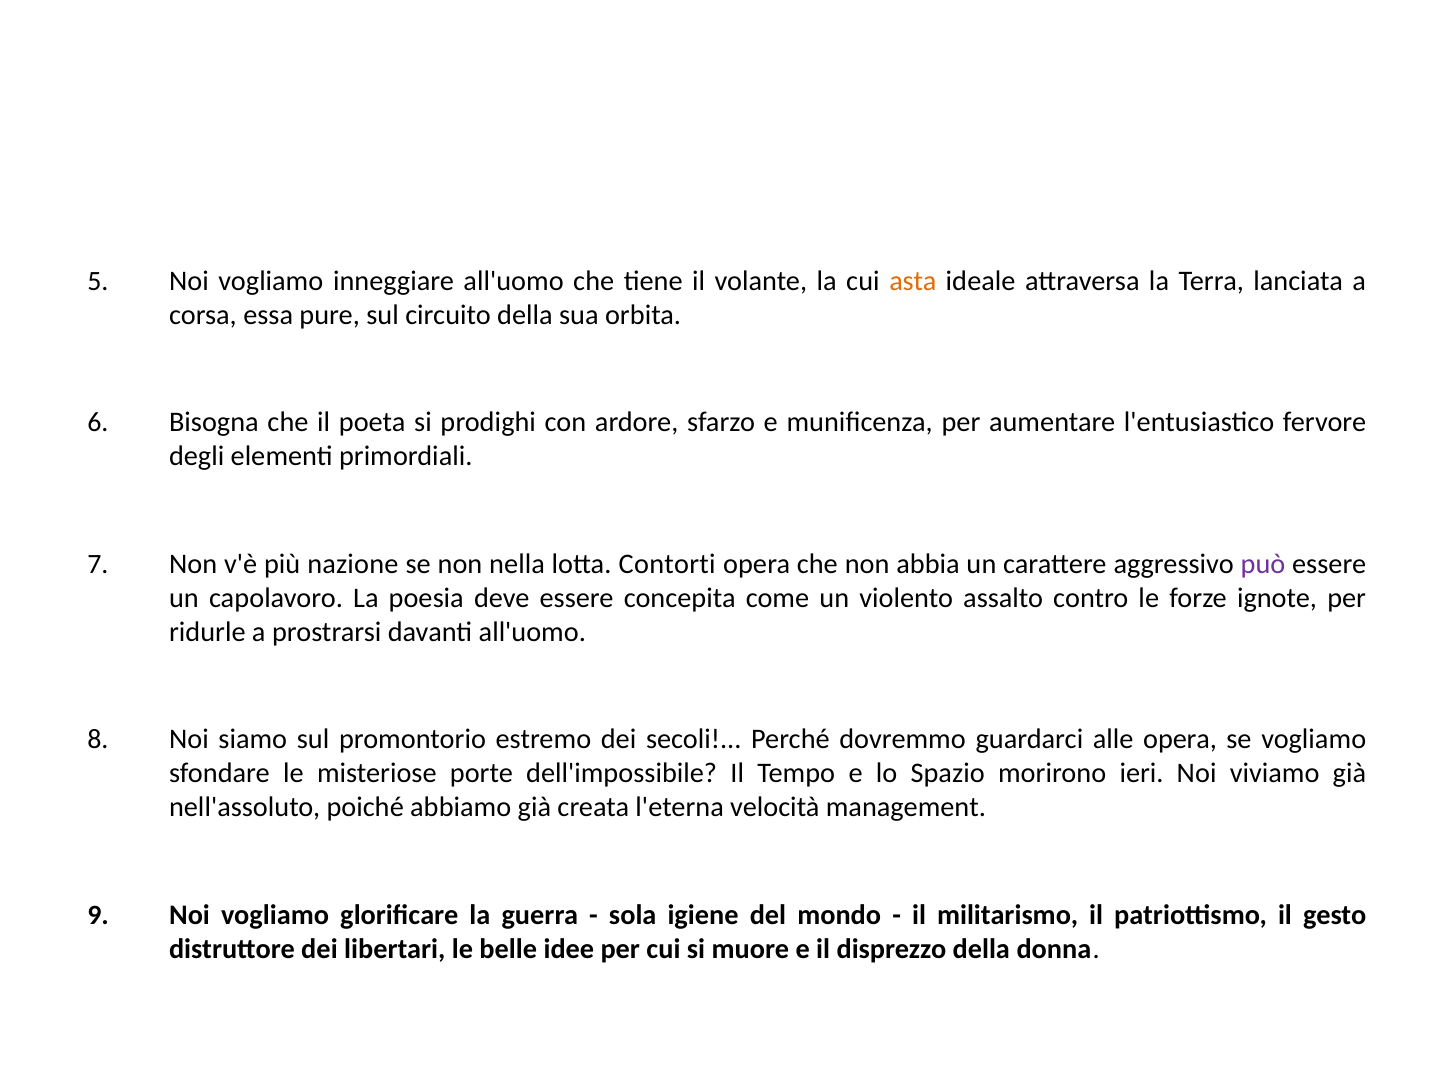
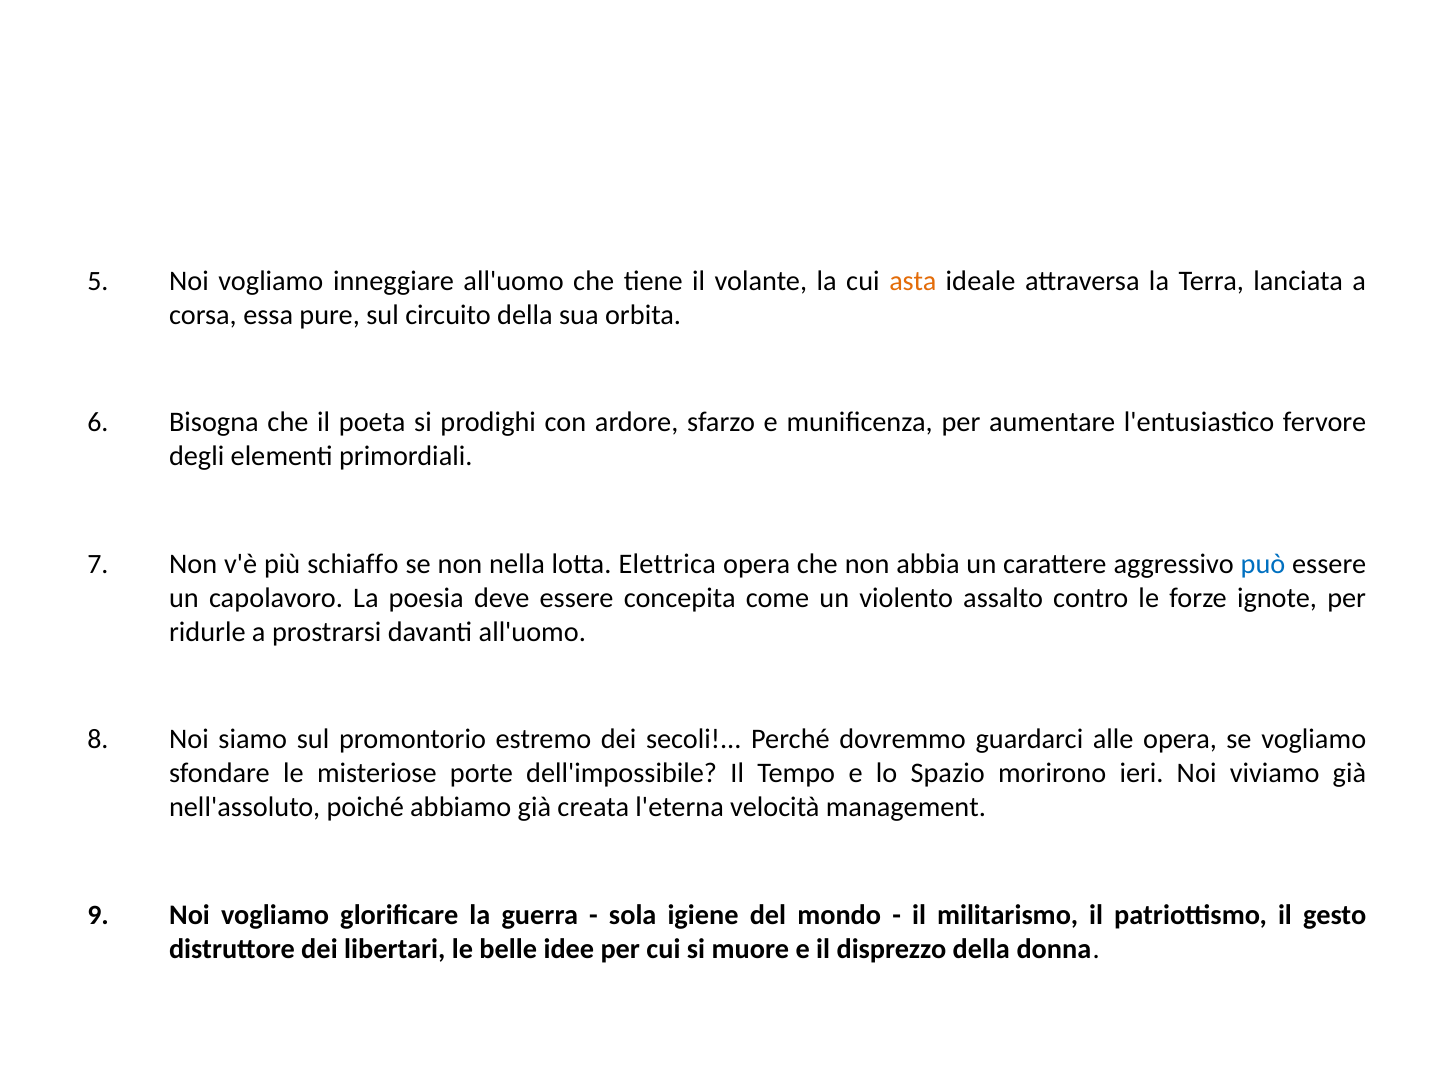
nazione: nazione -> schiaffo
Contorti: Contorti -> Elettrica
può colour: purple -> blue
